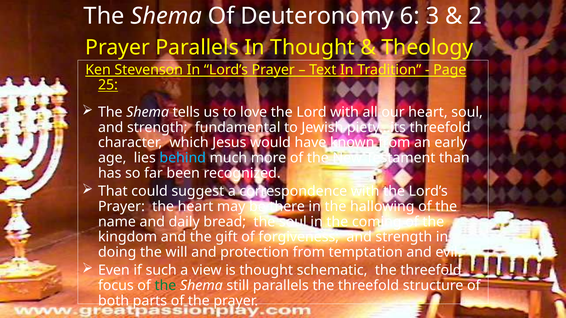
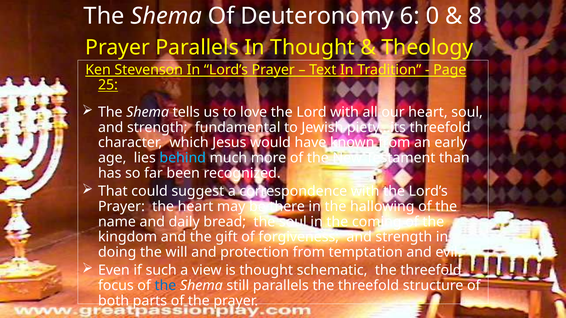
3: 3 -> 0
2: 2 -> 8
the at (165, 286) colour: green -> blue
